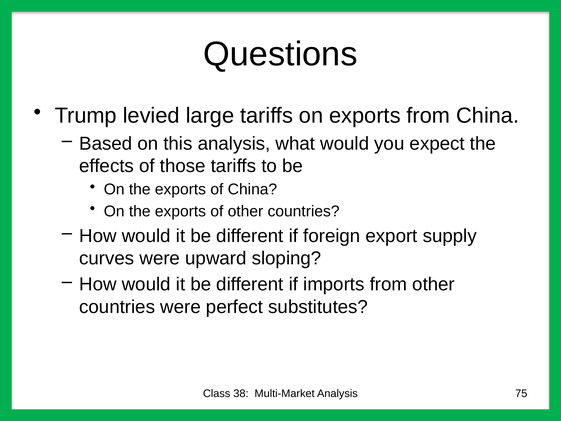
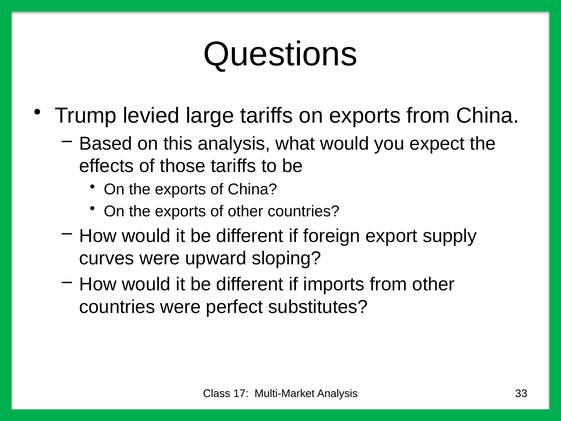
38: 38 -> 17
75: 75 -> 33
